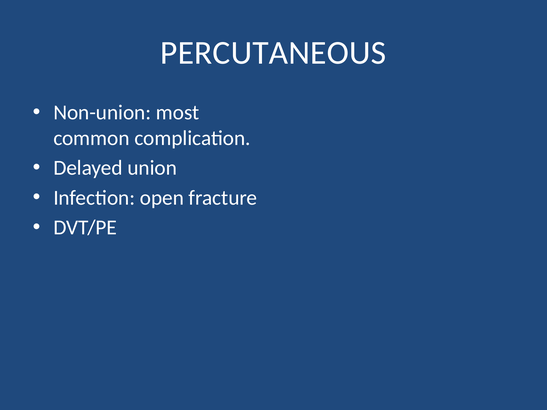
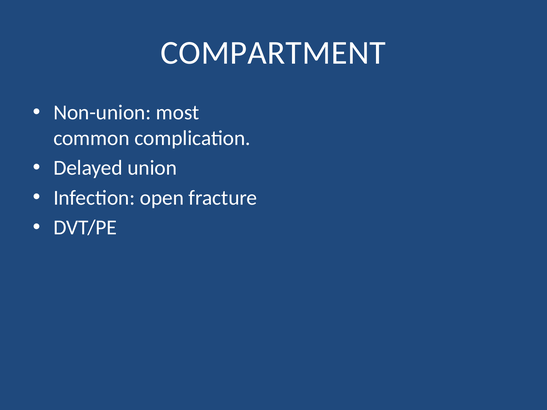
PERCUTANEOUS: PERCUTANEOUS -> COMPARTMENT
